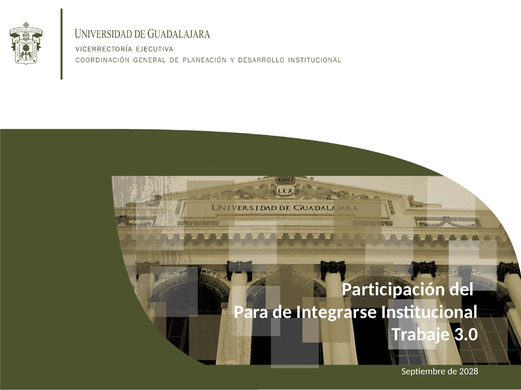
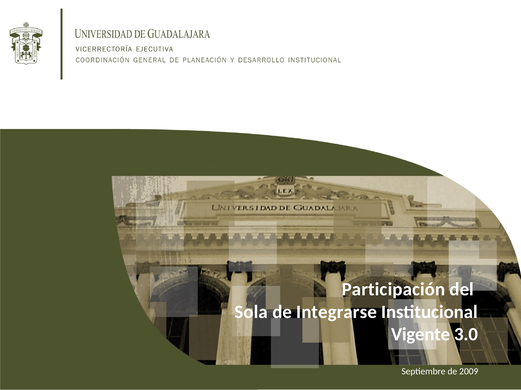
Para: Para -> Sola
Trabaje: Trabaje -> Vigente
2028: 2028 -> 2009
